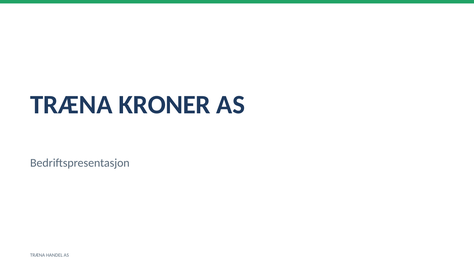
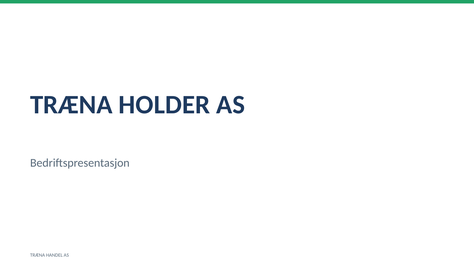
KRONER: KRONER -> HOLDER
